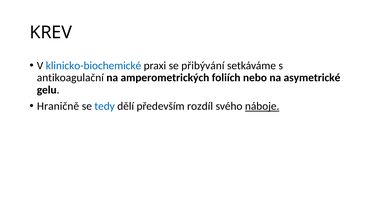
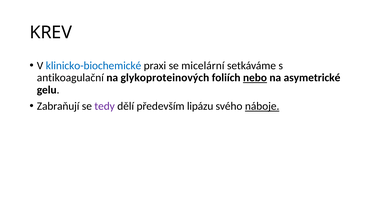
přibývání: přibývání -> micelární
amperometrických: amperometrických -> glykoproteinových
nebo underline: none -> present
Hraničně: Hraničně -> Zabraňují
tedy colour: blue -> purple
rozdíl: rozdíl -> lipázu
